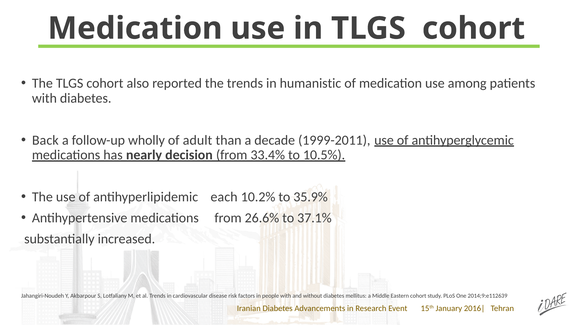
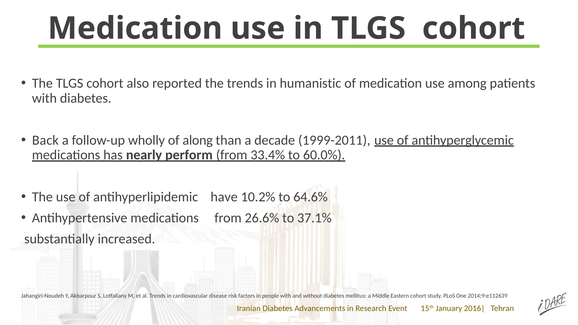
adult: adult -> along
decision: decision -> perform
10.5%: 10.5% -> 60.0%
each: each -> have
35.9%: 35.9% -> 64.6%
